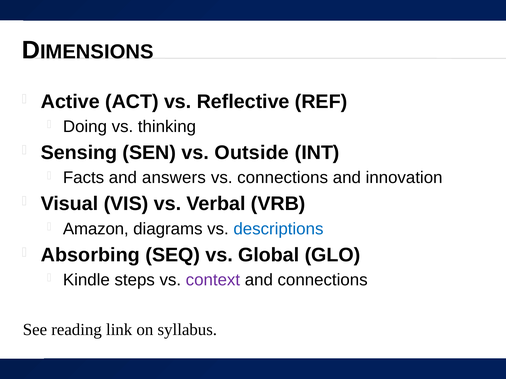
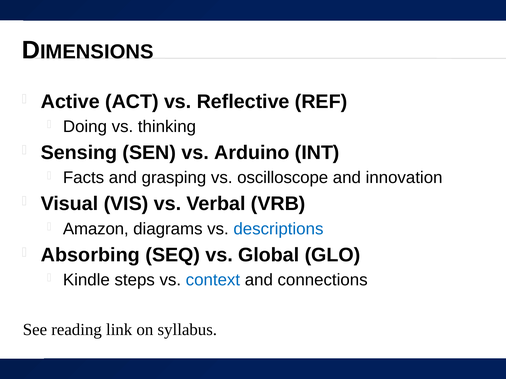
Outside: Outside -> Arduino
answers: answers -> grasping
vs connections: connections -> oscilloscope
context colour: purple -> blue
